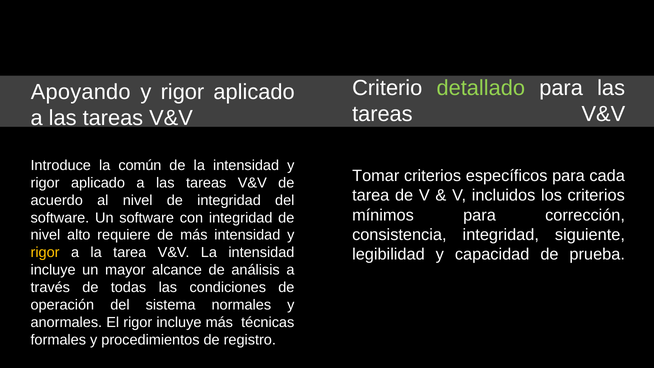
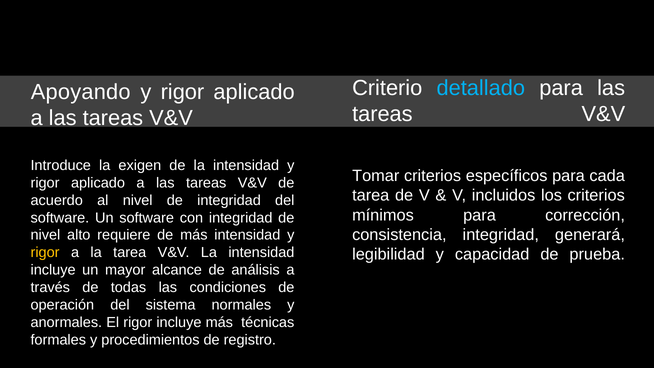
detallado colour: light green -> light blue
común: común -> exigen
siguiente: siguiente -> generará
